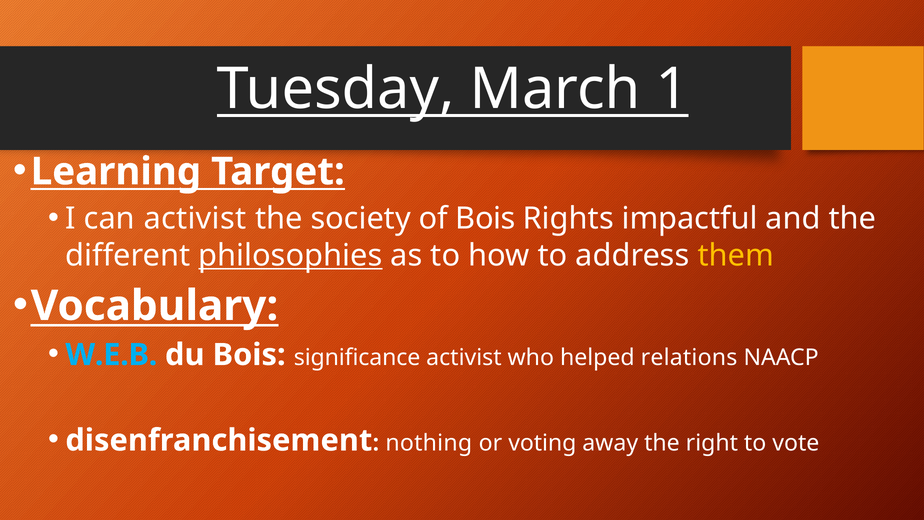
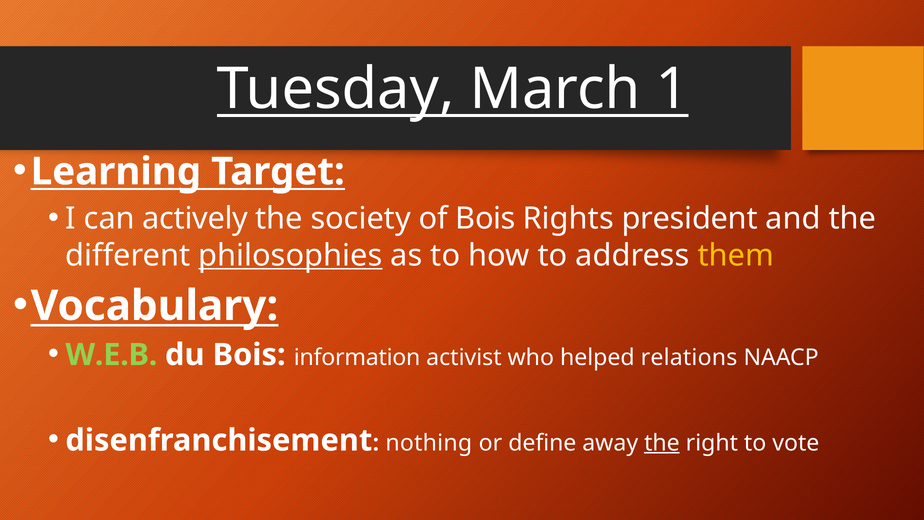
can activist: activist -> actively
impactful: impactful -> president
W.E.B colour: light blue -> light green
significance: significance -> information
voting: voting -> define
the at (662, 443) underline: none -> present
